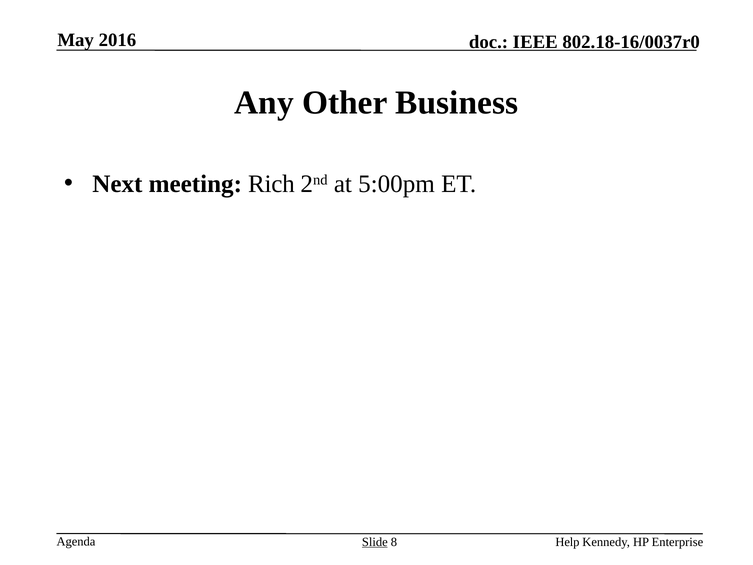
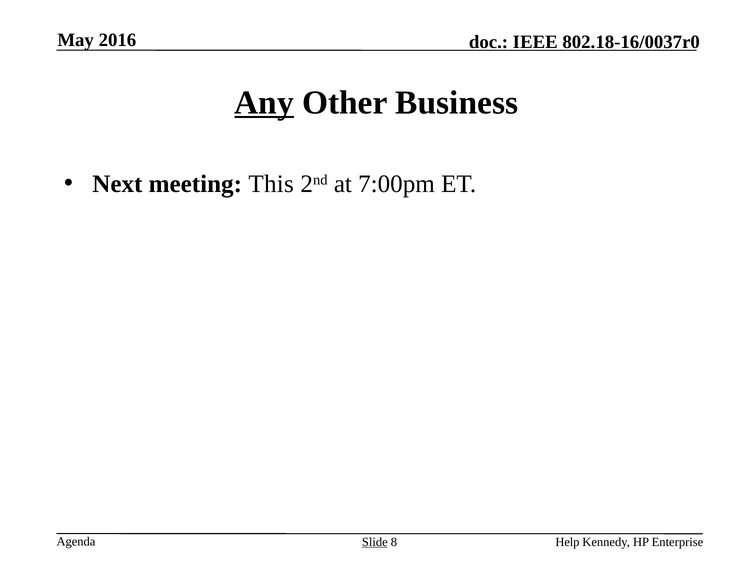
Any underline: none -> present
Rich: Rich -> This
5:00pm: 5:00pm -> 7:00pm
